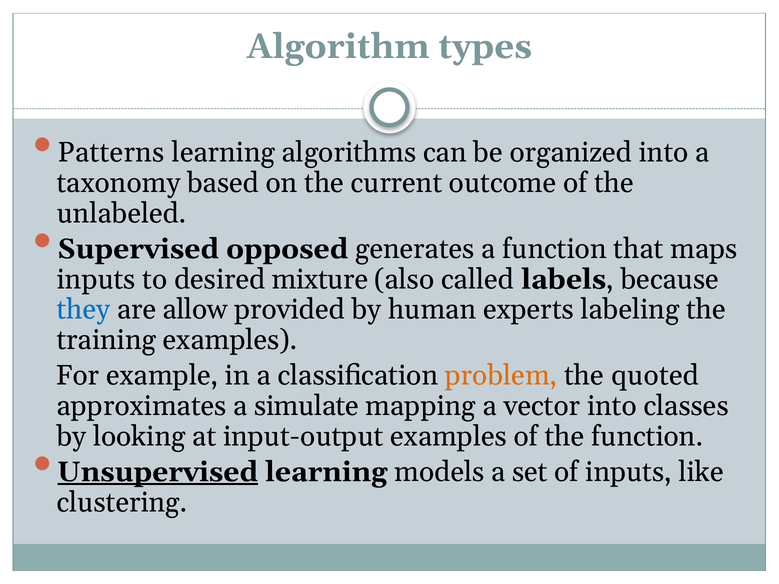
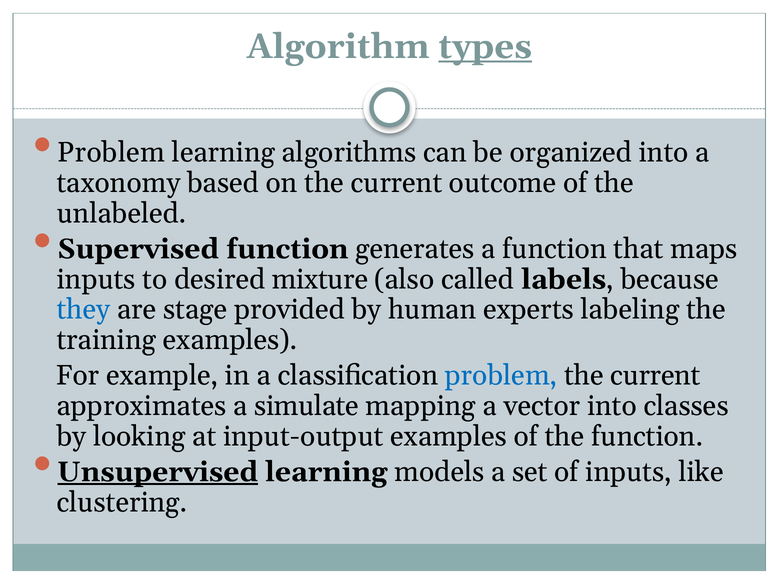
types underline: none -> present
Patterns at (111, 153): Patterns -> Problem
Supervised opposed: opposed -> function
allow: allow -> stage
problem at (501, 376) colour: orange -> blue
quoted at (655, 376): quoted -> current
